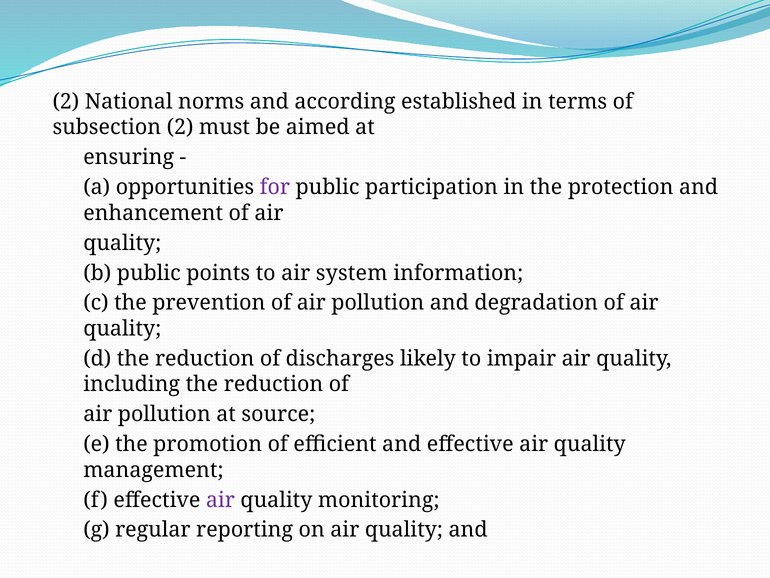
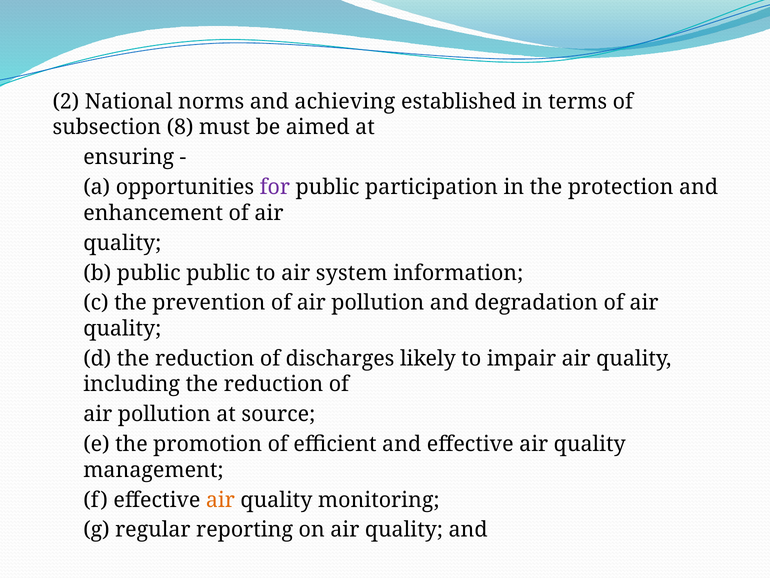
according: according -> achieving
subsection 2: 2 -> 8
public points: points -> public
air at (220, 499) colour: purple -> orange
